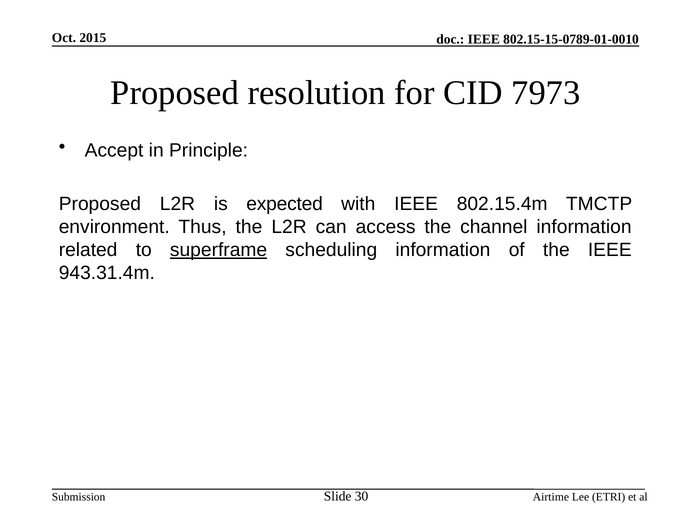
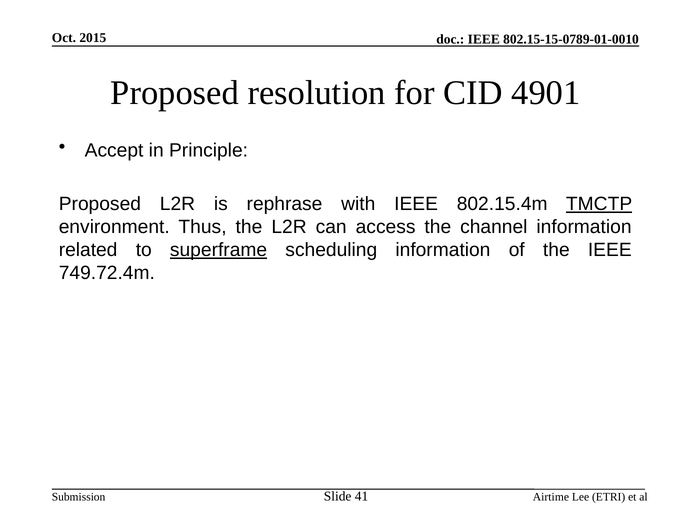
7973: 7973 -> 4901
expected: expected -> rephrase
TMCTP underline: none -> present
943.31.4m: 943.31.4m -> 749.72.4m
30: 30 -> 41
